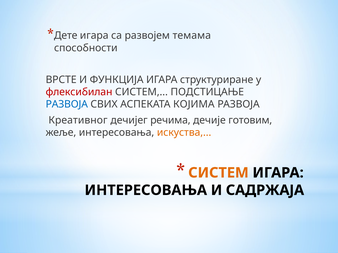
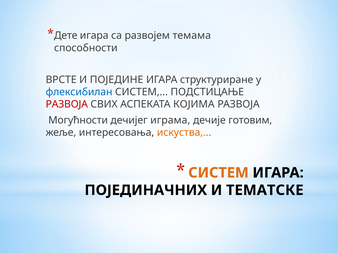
ФУНКЦИЈА: ФУНКЦИЈА -> ПОЈЕДИНЕ
флексибилан colour: red -> blue
РАЗВОЈА at (67, 105) colour: blue -> red
Креативног: Креативног -> Могућности
речима: речима -> играма
ИНТЕРЕСОВАЊА at (146, 191): ИНТЕРЕСОВАЊА -> ПОЈЕДИНАЧНИХ
САДРЖАЈА: САДРЖАЈА -> ТЕМАТСКЕ
